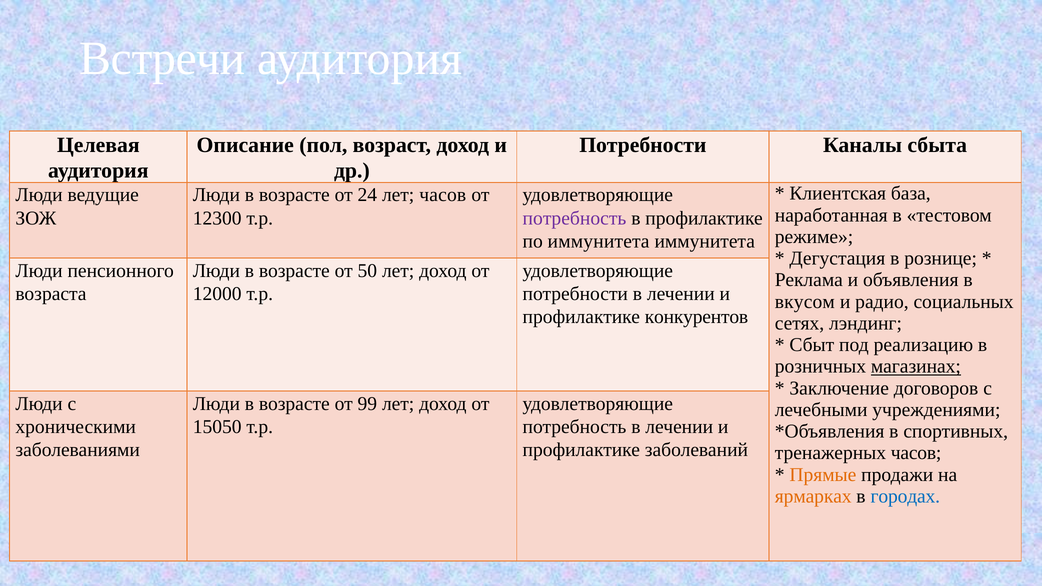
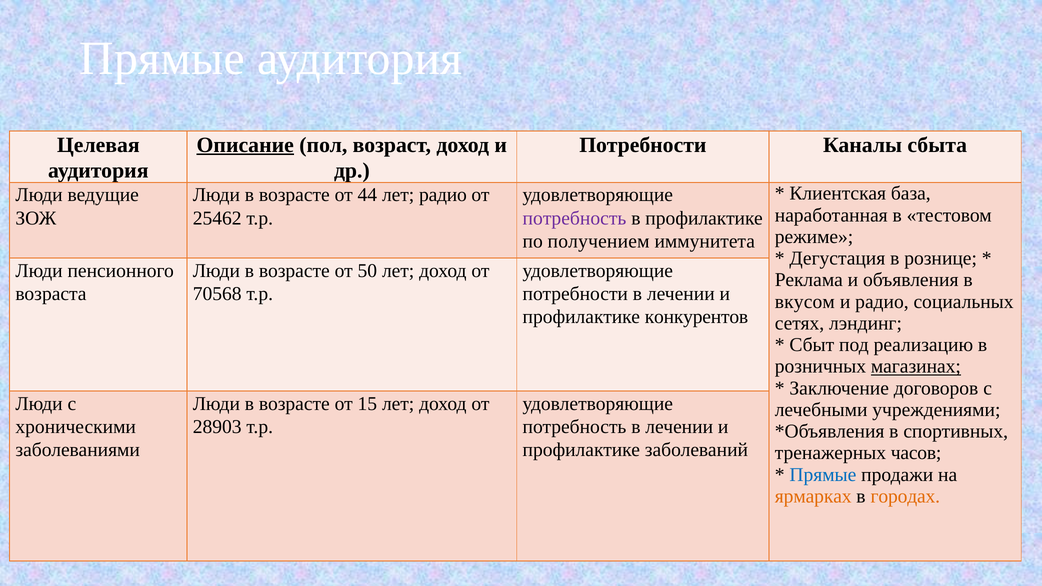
Встречи at (162, 59): Встречи -> Прямые
Описание underline: none -> present
24: 24 -> 44
лет часов: часов -> радио
12300: 12300 -> 25462
по иммунитета: иммунитета -> получением
12000: 12000 -> 70568
99: 99 -> 15
15050: 15050 -> 28903
Прямые at (823, 475) colour: orange -> blue
городах colour: blue -> orange
